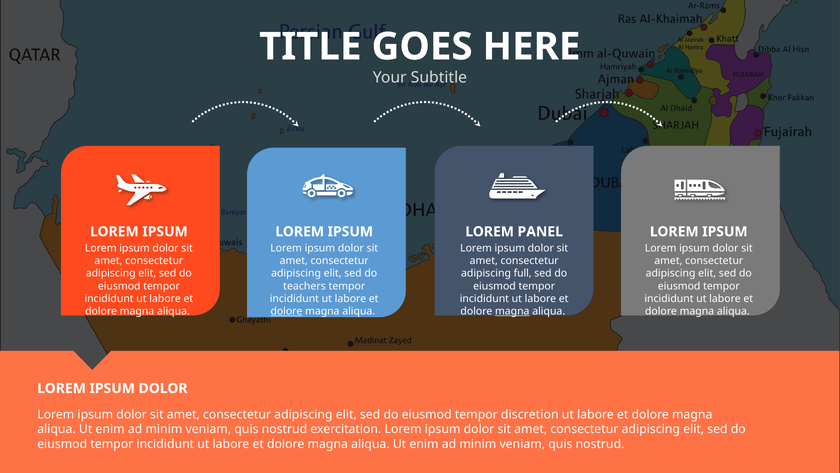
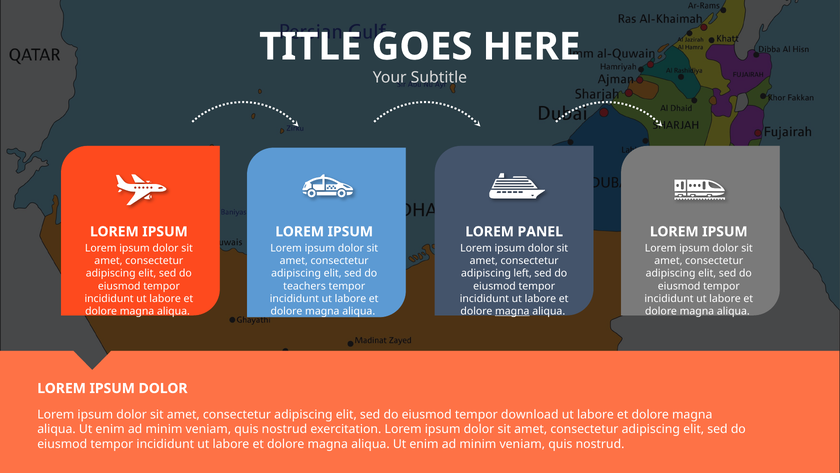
full: full -> left
dolore at (286, 311) underline: present -> none
discretion: discretion -> download
